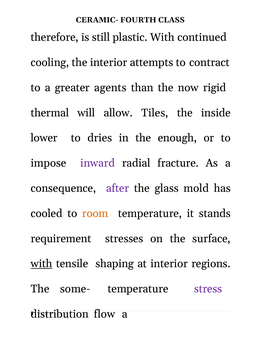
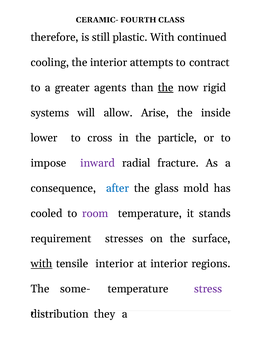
the at (166, 88) underline: none -> present
thermal: thermal -> systems
Tiles: Tiles -> Arise
dries: dries -> cross
enough: enough -> particle
after colour: purple -> blue
room colour: orange -> purple
tensile shaping: shaping -> interior
flow: flow -> they
